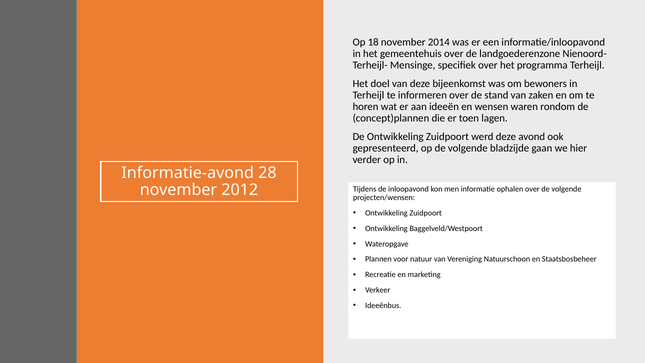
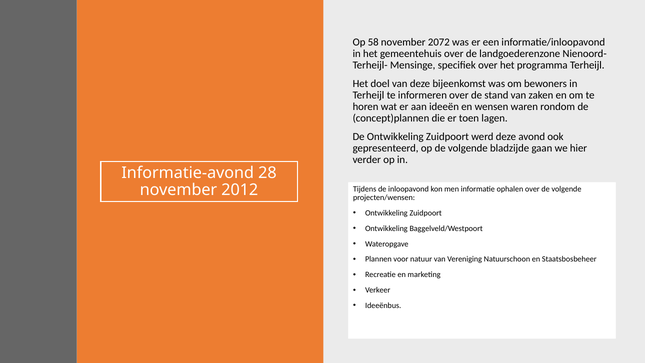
18: 18 -> 58
2014: 2014 -> 2072
